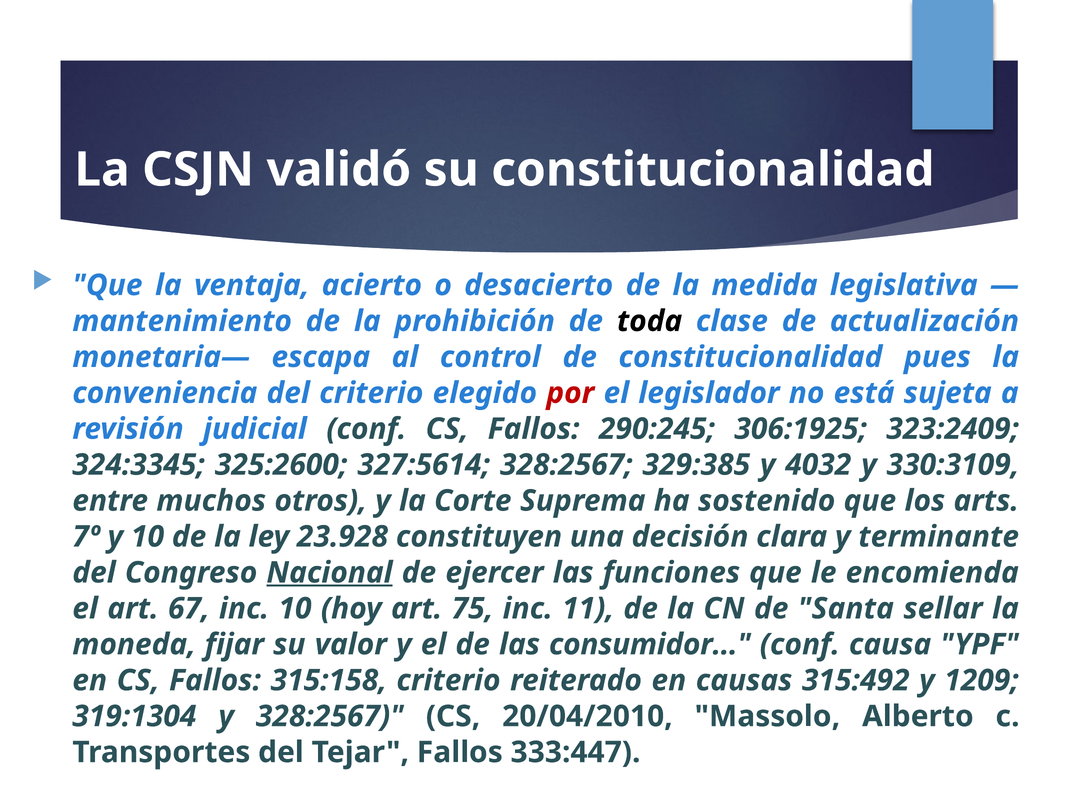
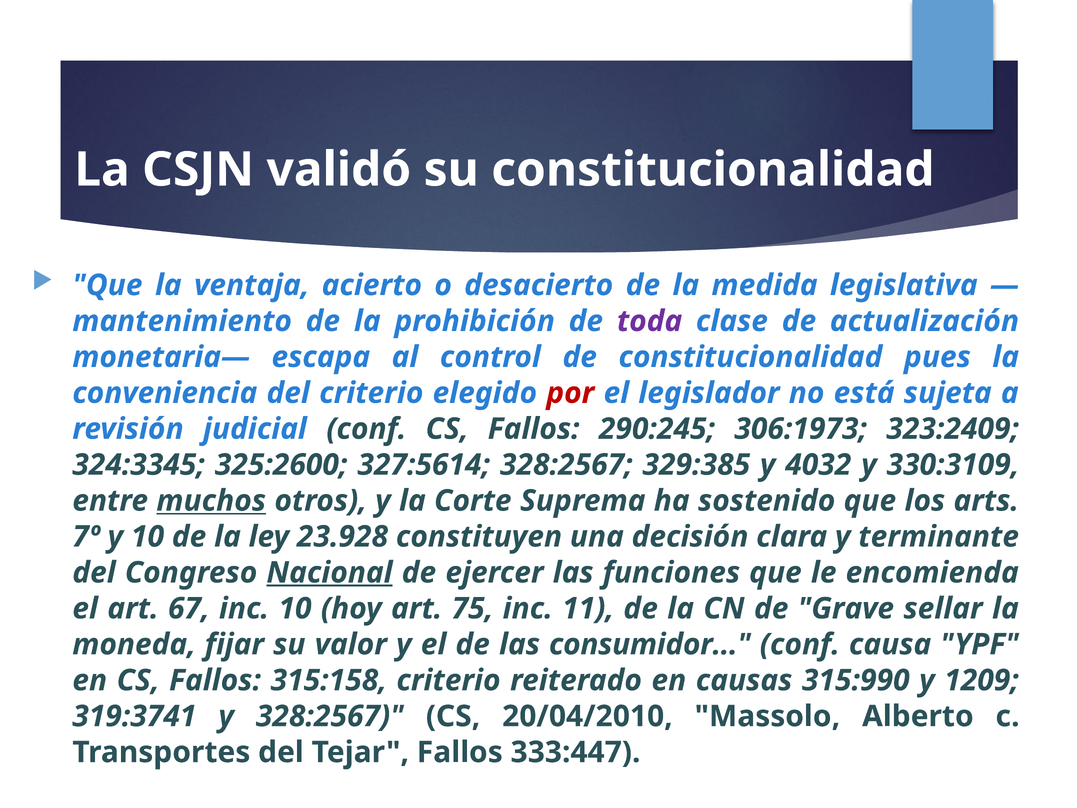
toda colour: black -> purple
306:1925: 306:1925 -> 306:1973
muchos underline: none -> present
Santa: Santa -> Grave
315:492: 315:492 -> 315:990
319:1304: 319:1304 -> 319:3741
